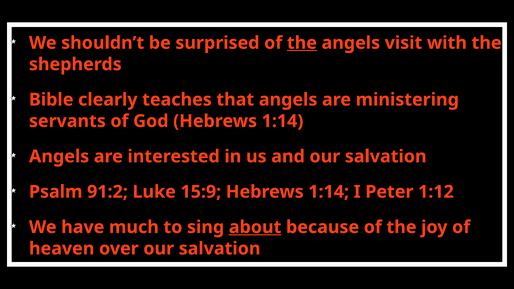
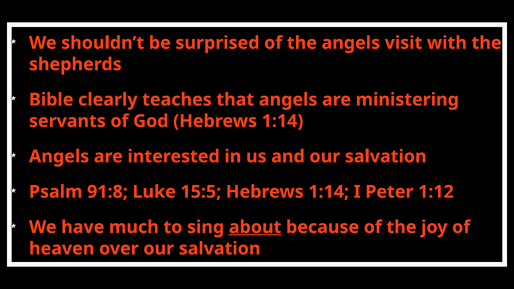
the at (302, 43) underline: present -> none
91:2: 91:2 -> 91:8
15:9: 15:9 -> 15:5
